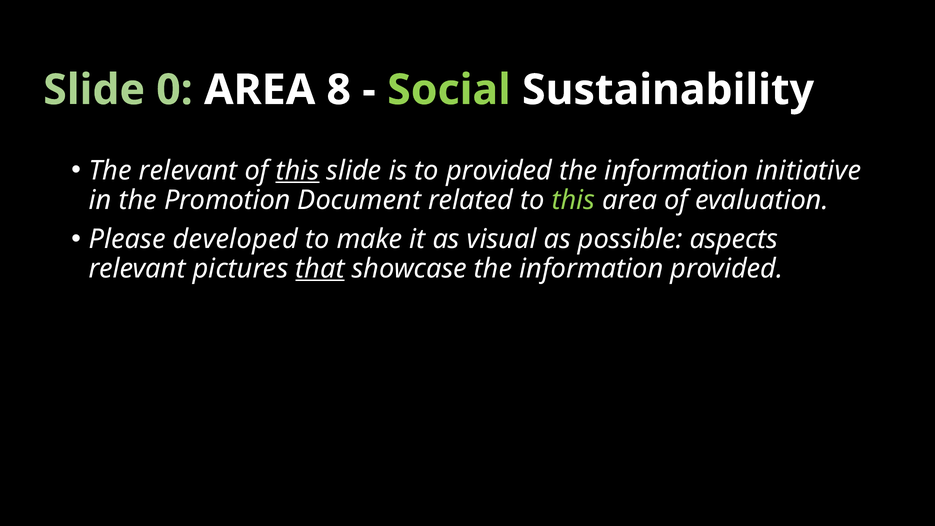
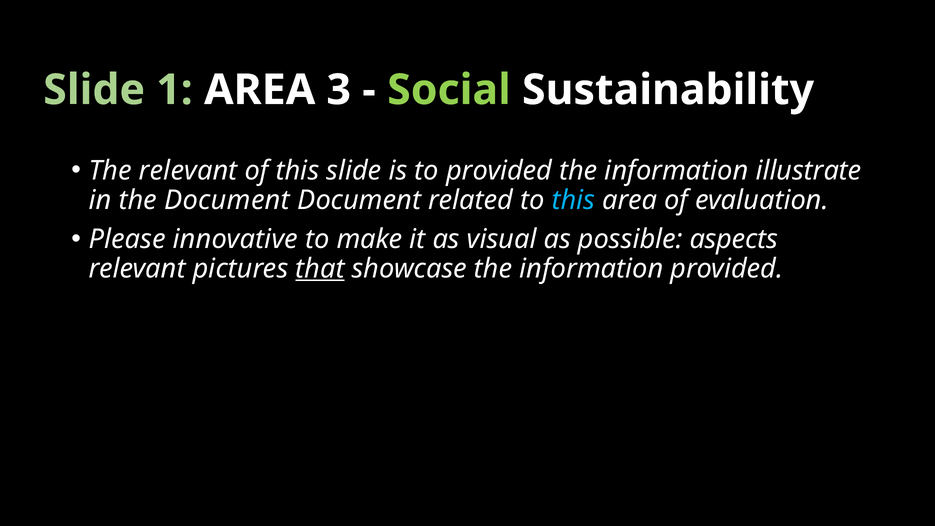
0: 0 -> 1
8: 8 -> 3
this at (297, 171) underline: present -> none
initiative: initiative -> illustrate
the Promotion: Promotion -> Document
this at (573, 200) colour: light green -> light blue
developed: developed -> innovative
